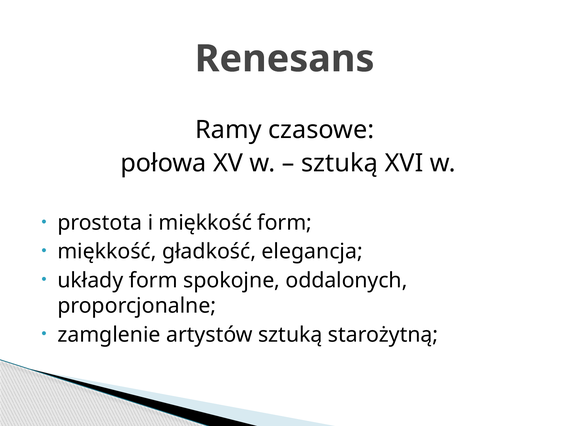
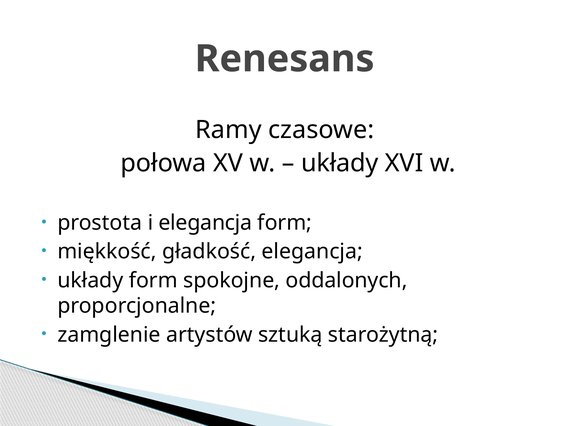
sztuką at (340, 163): sztuką -> układy
i miękkość: miękkość -> elegancja
